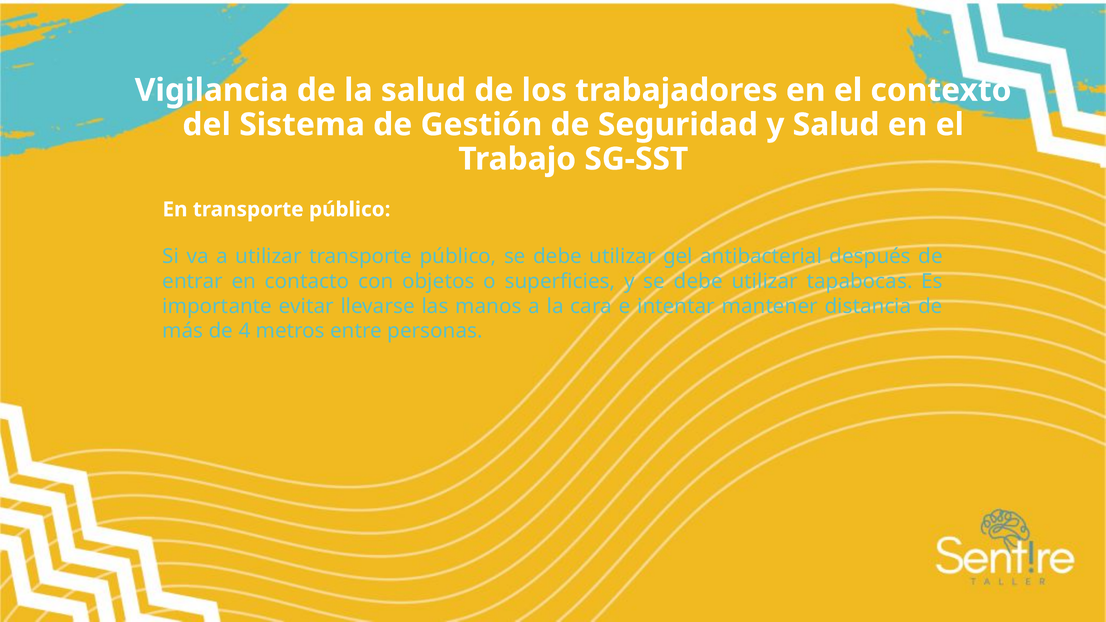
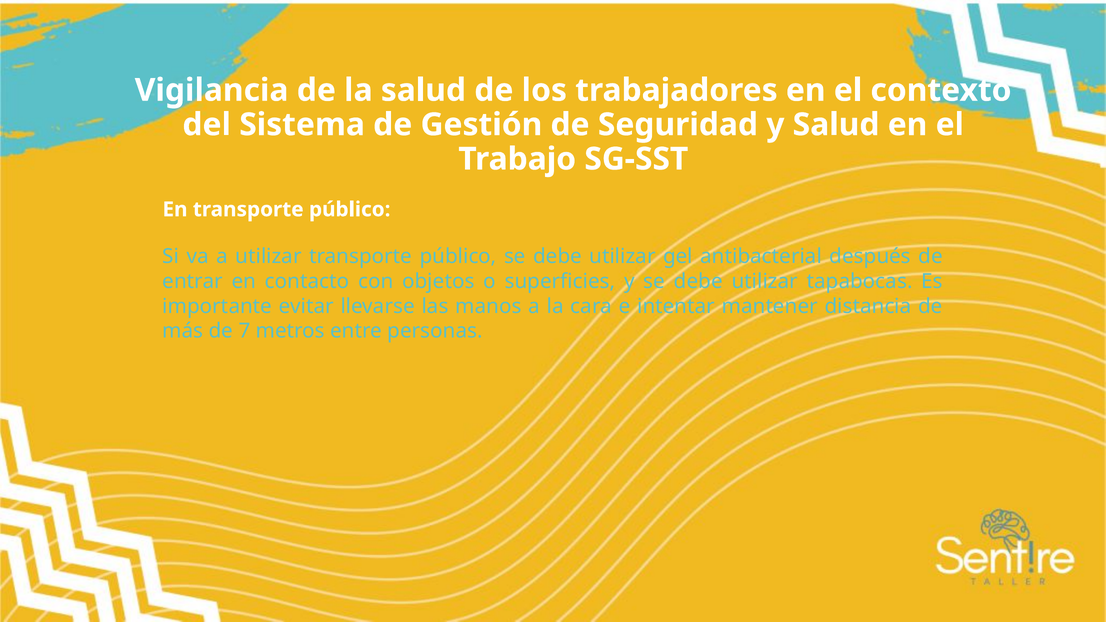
4: 4 -> 7
